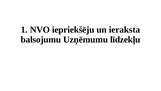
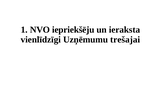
balsojumu: balsojumu -> vienlīdzīgi
līdzekļu: līdzekļu -> trešajai
